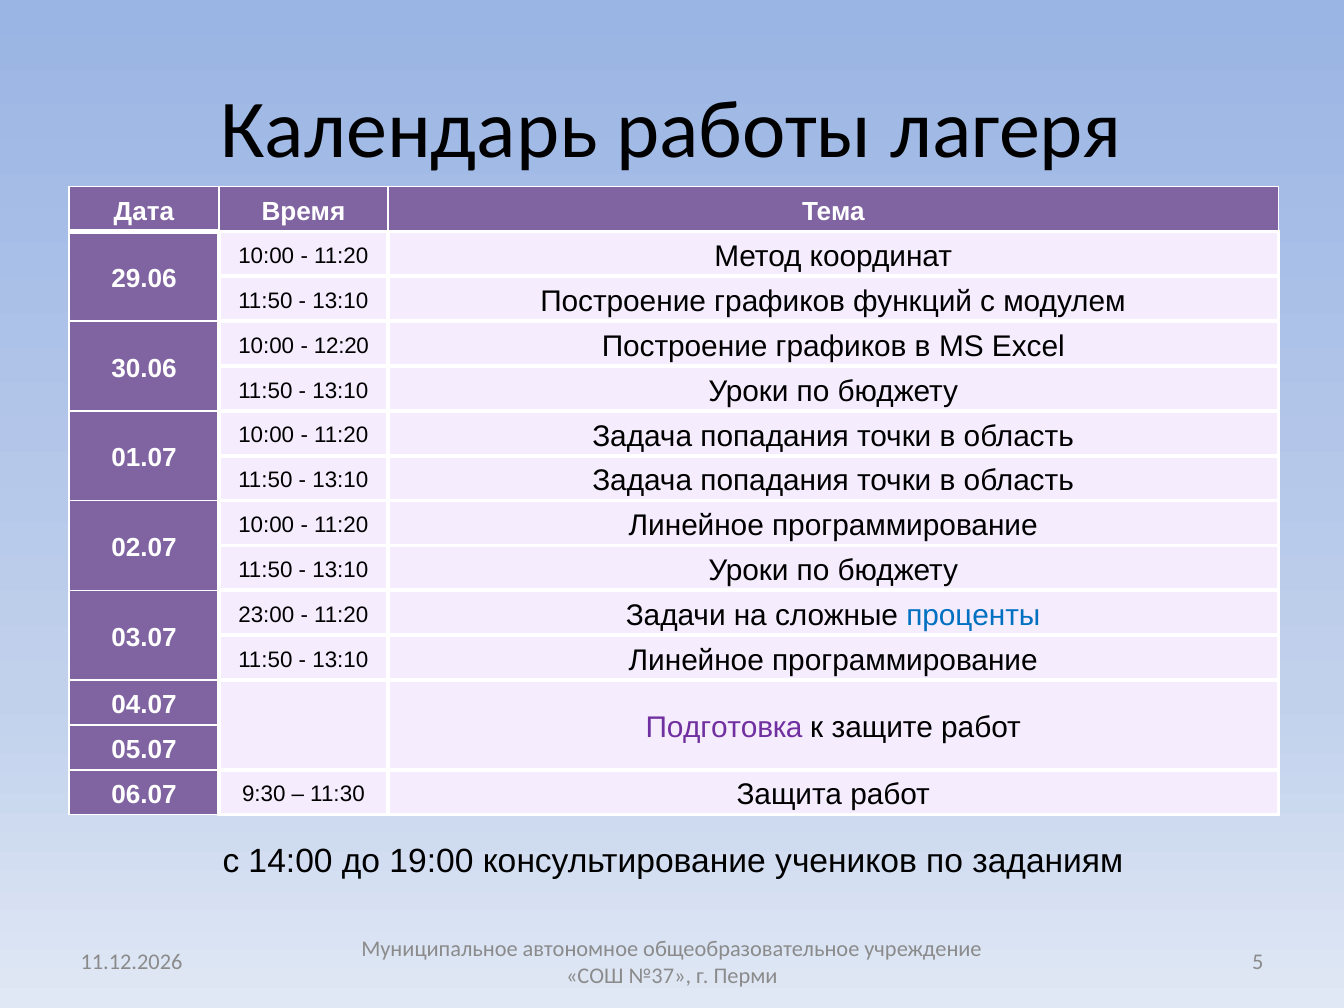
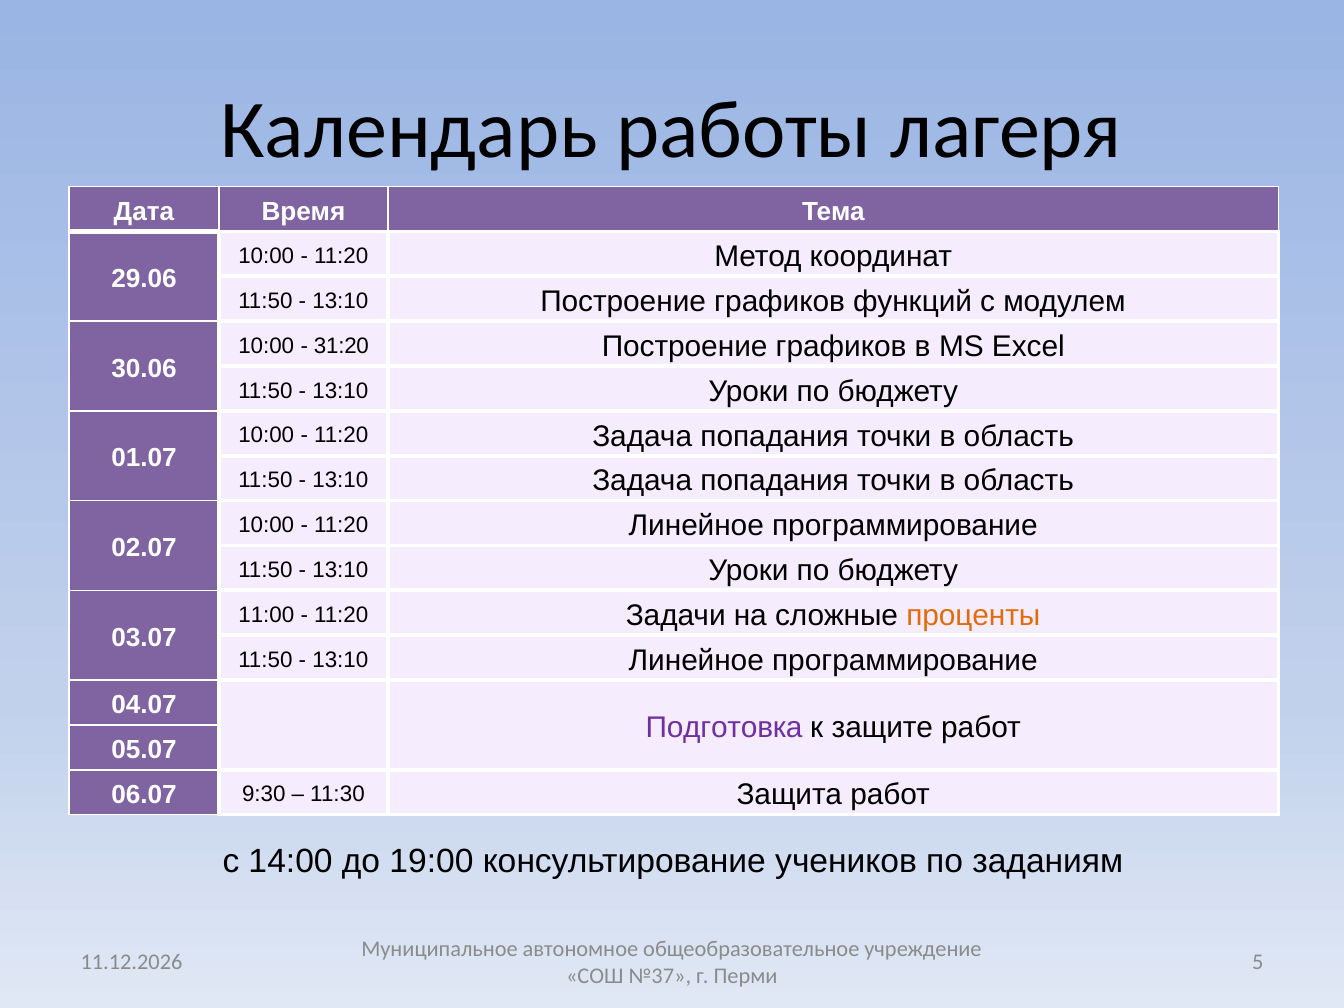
12:20: 12:20 -> 31:20
23:00: 23:00 -> 11:00
проценты colour: blue -> orange
